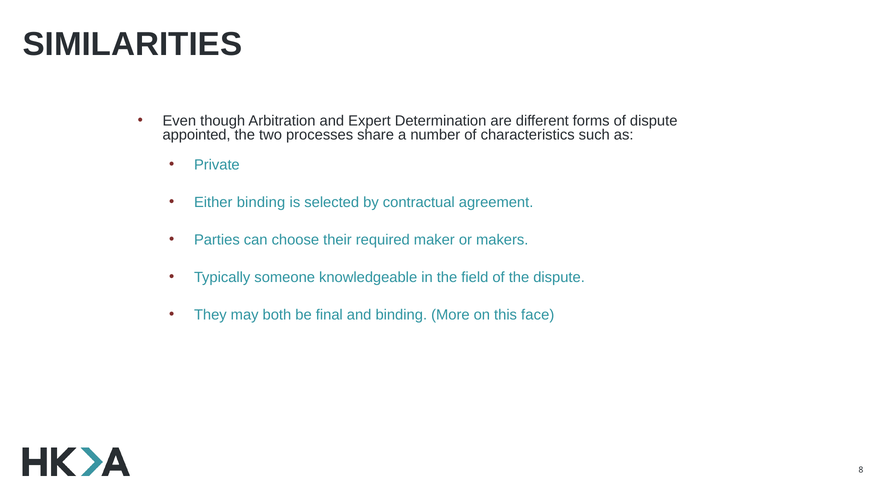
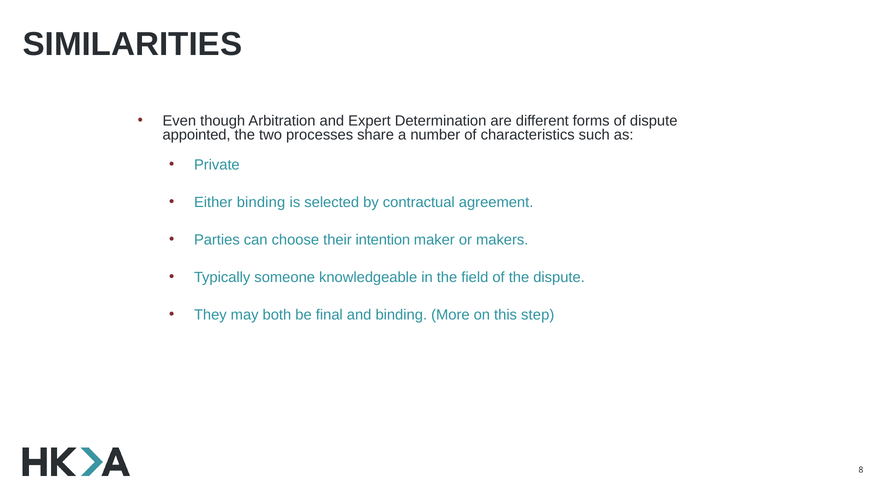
required: required -> intention
face: face -> step
